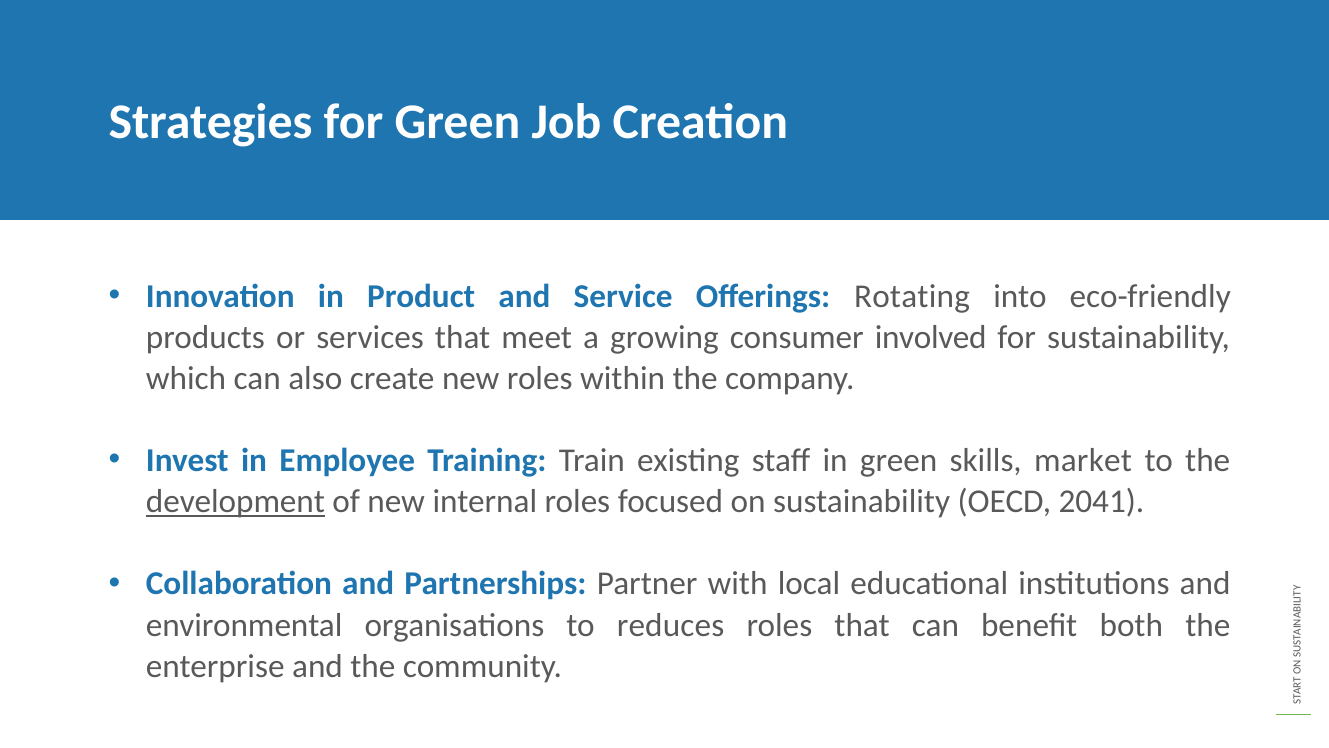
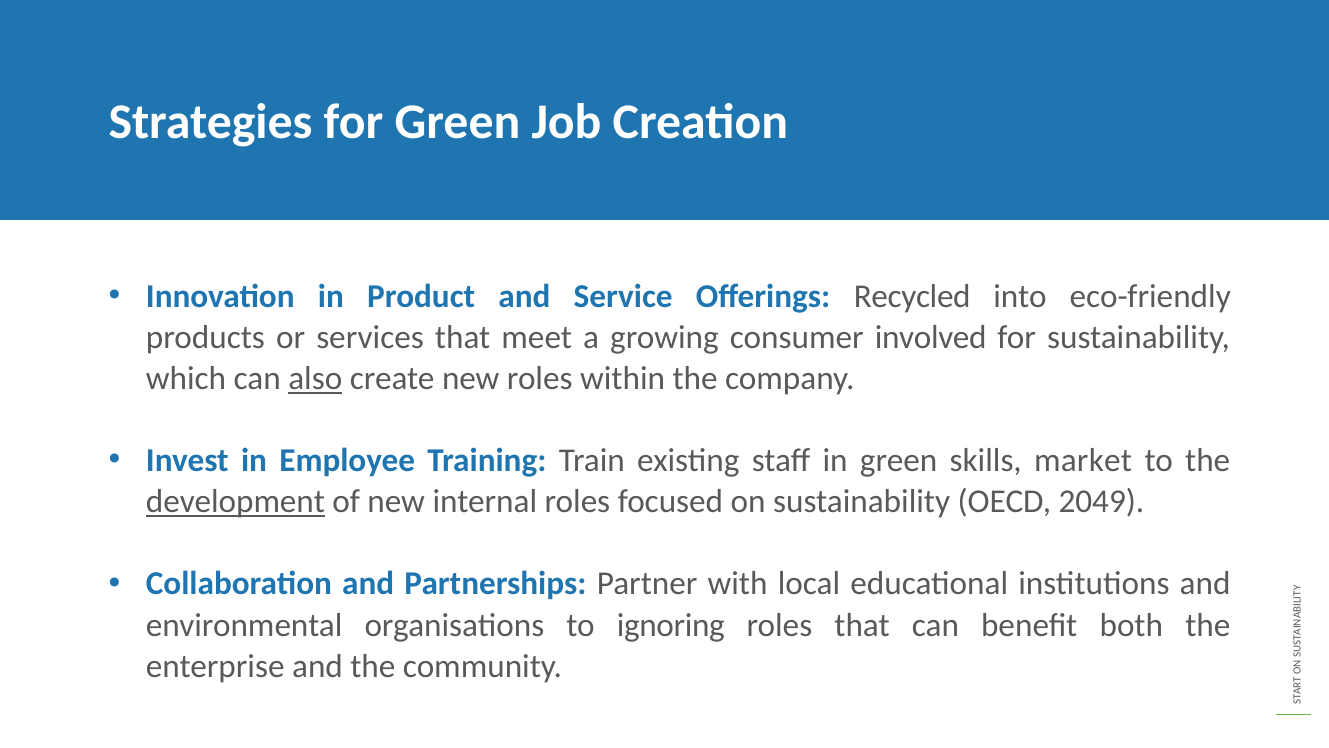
Rotating: Rotating -> Recycled
also underline: none -> present
2041: 2041 -> 2049
reduces: reduces -> ignoring
